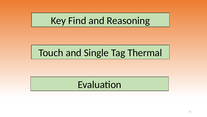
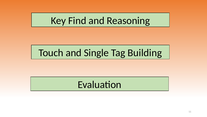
Thermal: Thermal -> Building
